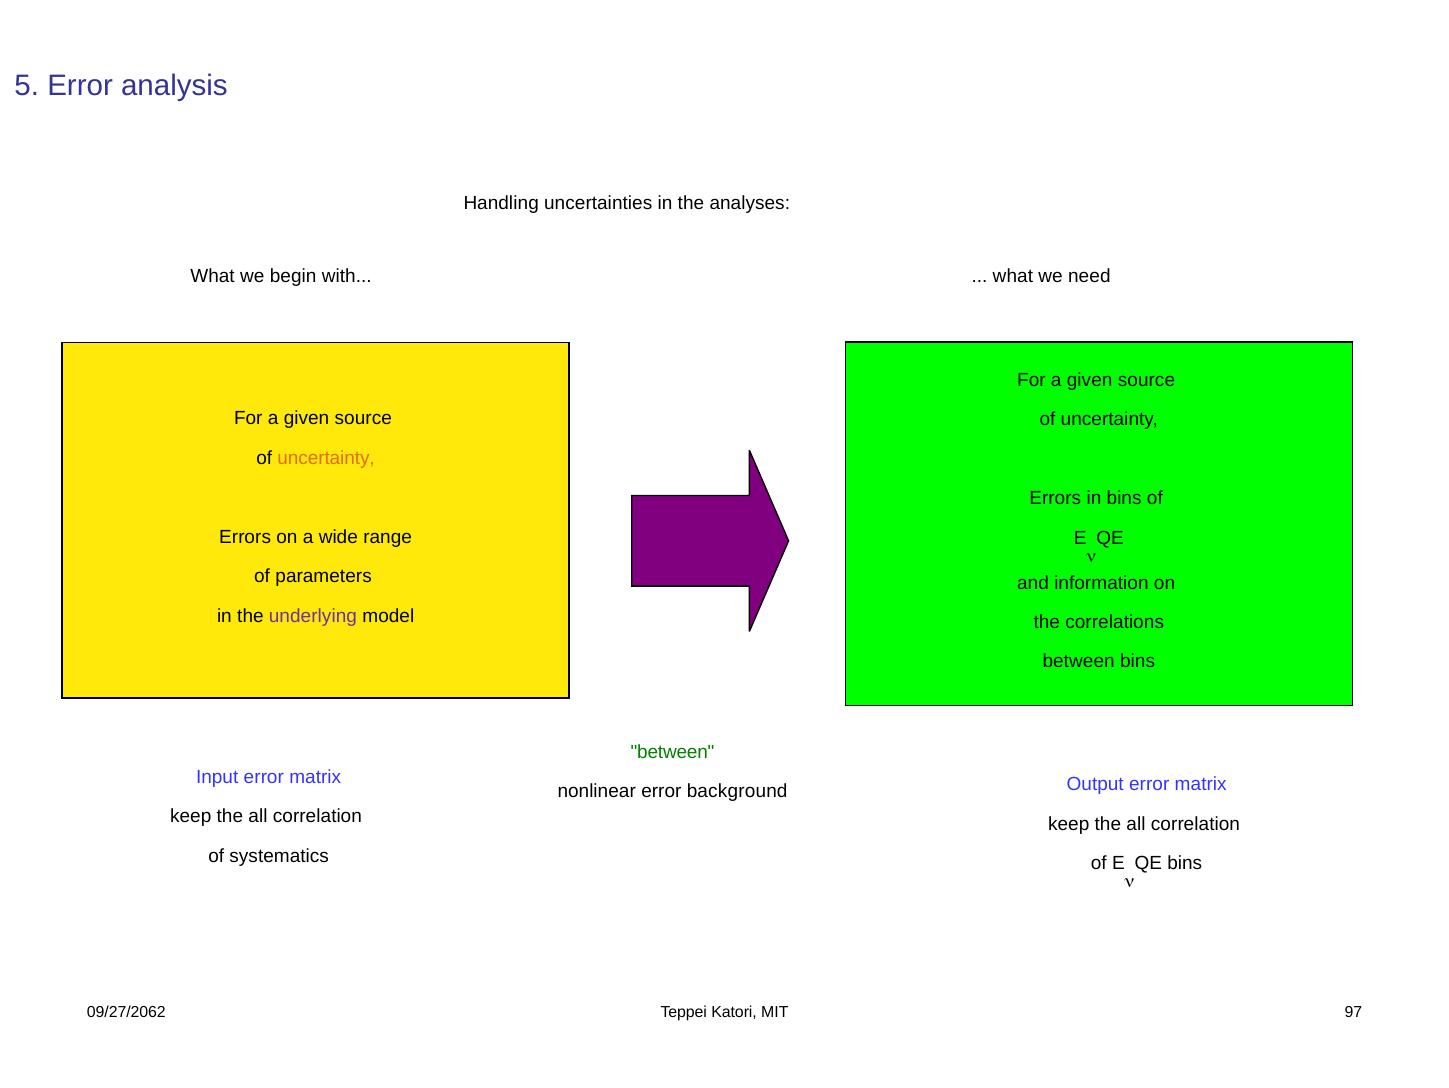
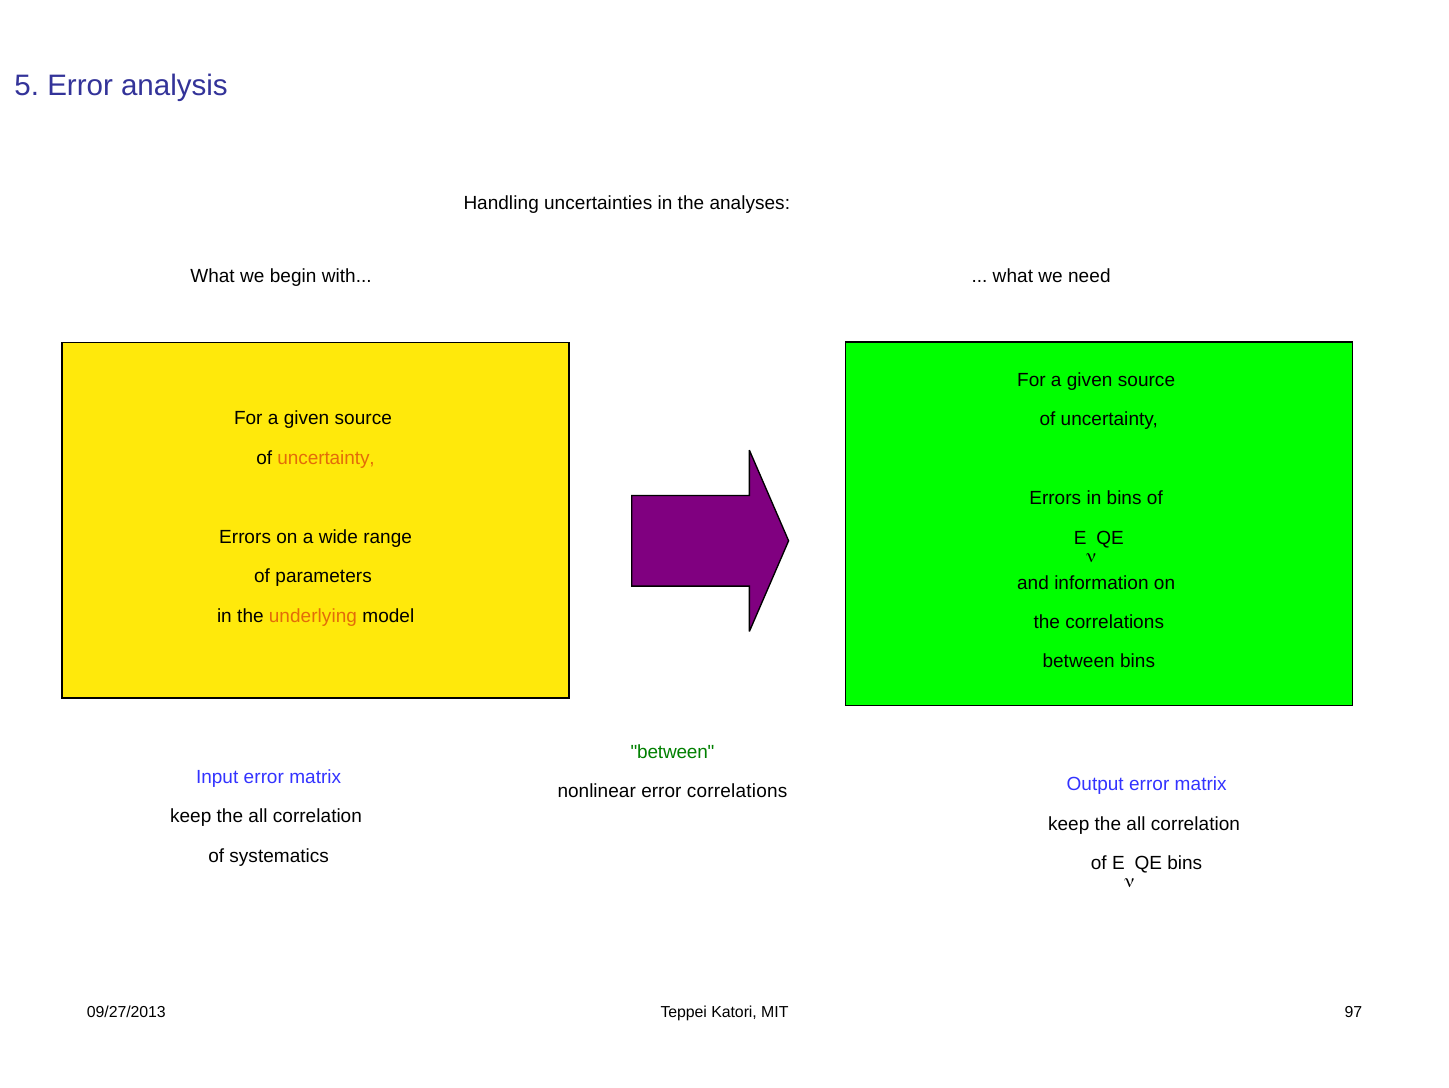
underlying colour: purple -> orange
error background: background -> correlations
09/27/2062: 09/27/2062 -> 09/27/2013
